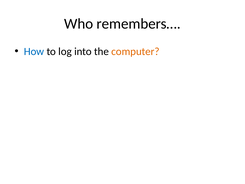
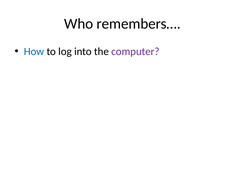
computer colour: orange -> purple
